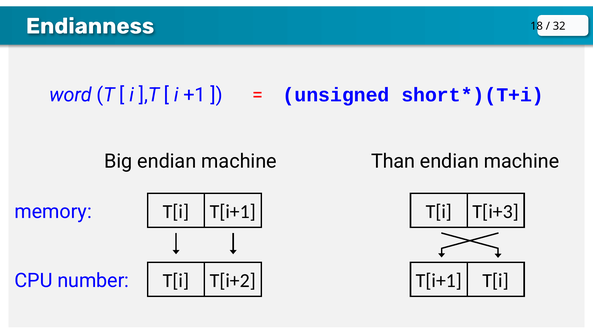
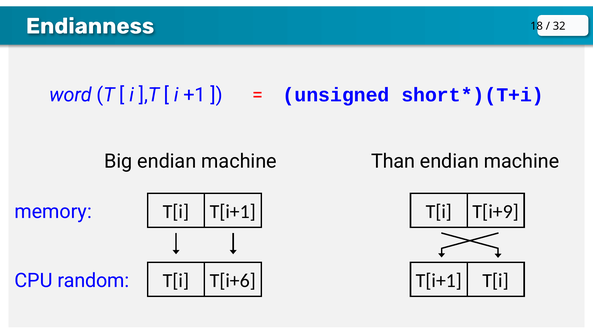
T[i+3: T[i+3 -> T[i+9
number: number -> random
T[i+2: T[i+2 -> T[i+6
